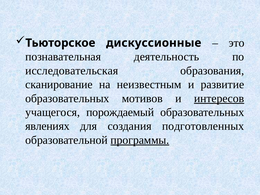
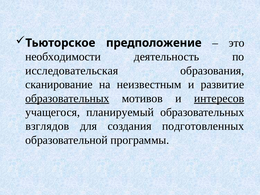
дискуссионные: дискуссионные -> предположение
познавательная: познавательная -> необходимости
образовательных at (67, 98) underline: none -> present
порождаемый: порождаемый -> планируемый
явлениях: явлениях -> взглядов
программы underline: present -> none
